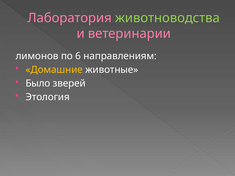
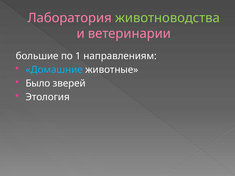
лимонов: лимонов -> большие
6: 6 -> 1
Домашние colour: yellow -> light blue
